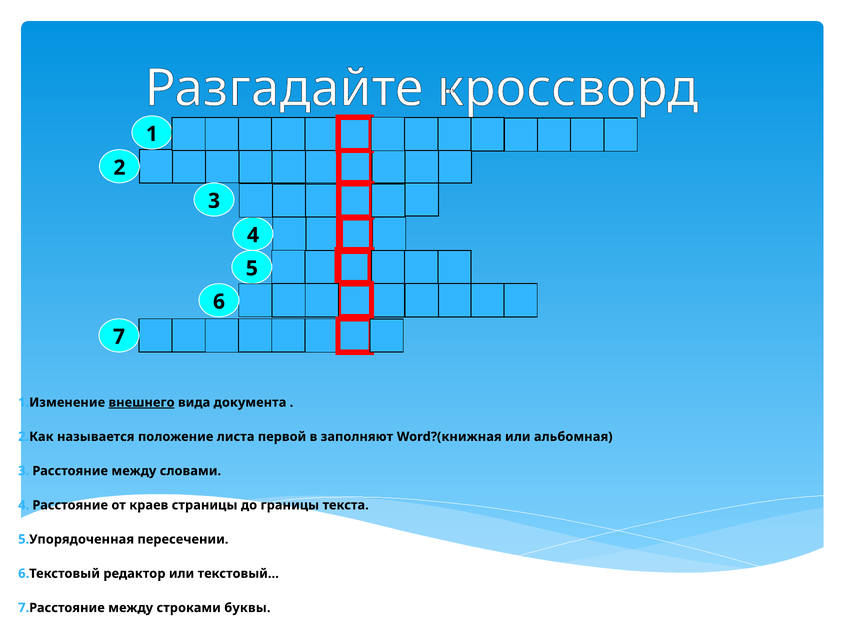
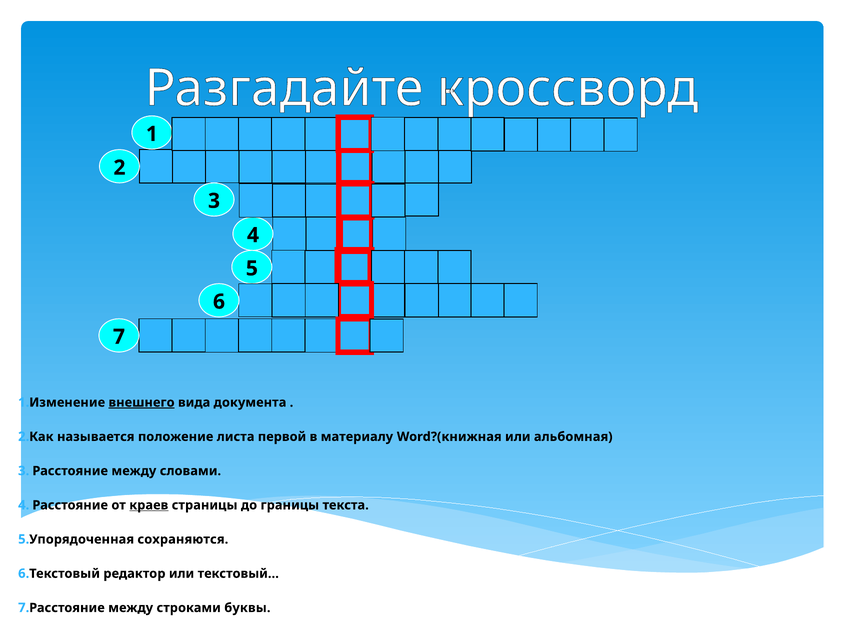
заполняют: заполняют -> материалу
краев underline: none -> present
пересечении: пересечении -> сохраняются
